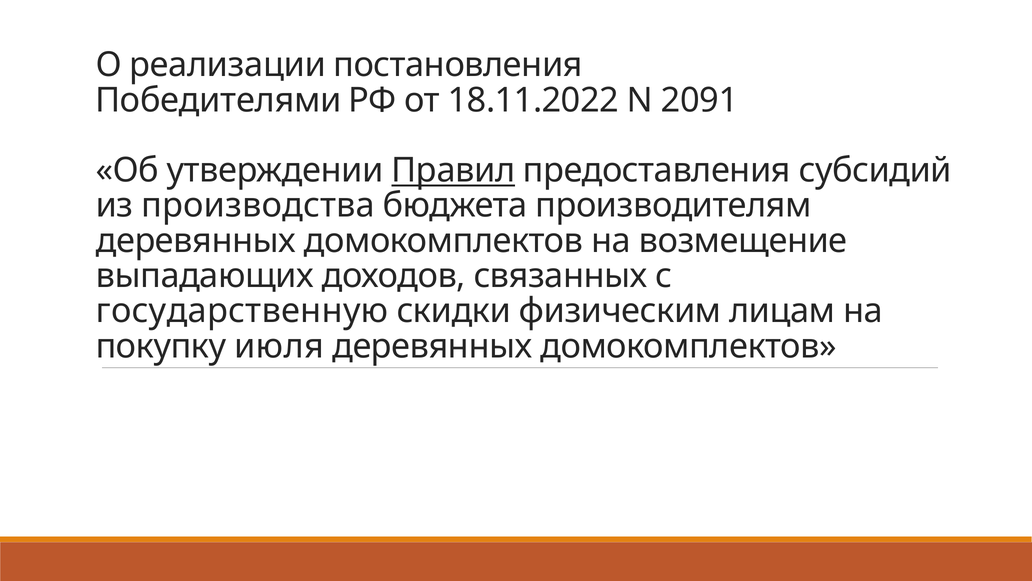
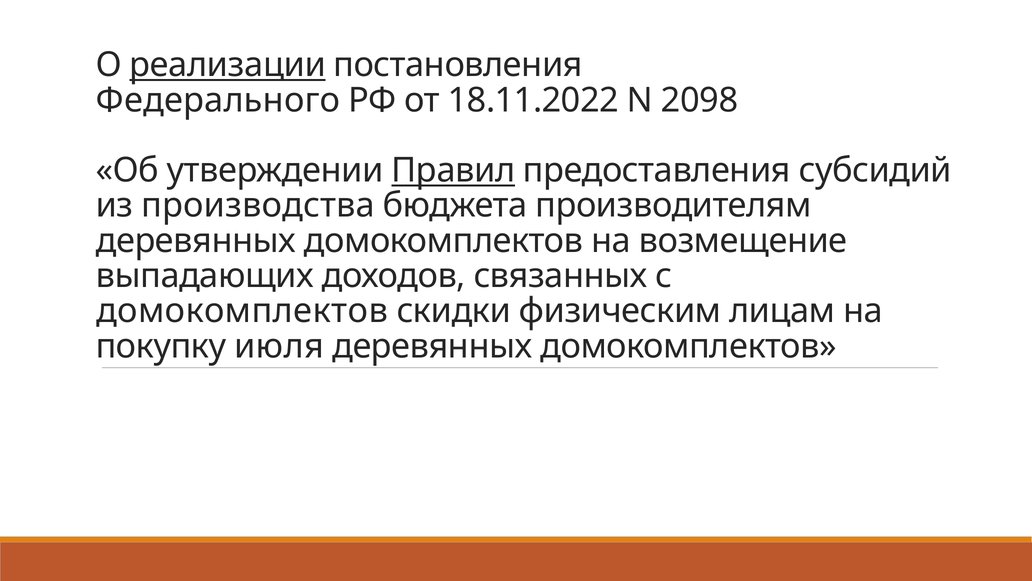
реализации underline: none -> present
Победителями: Победителями -> Федерального
2091: 2091 -> 2098
государственную at (242, 311): государственную -> домокомплектов
